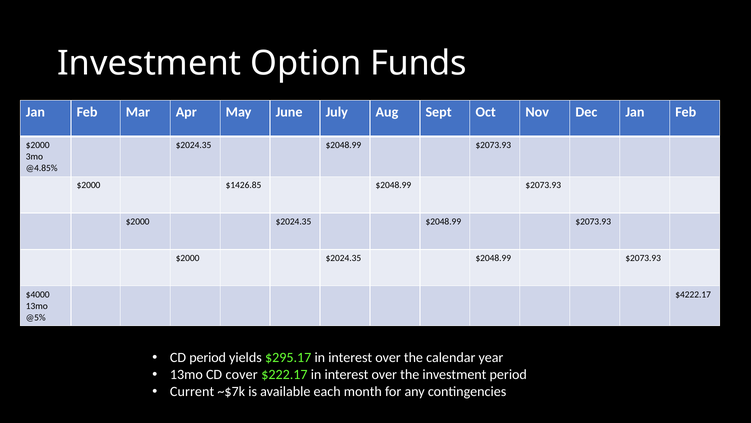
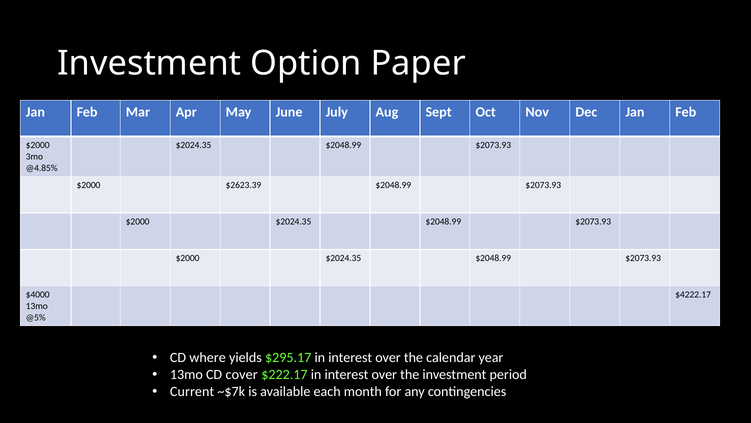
Funds: Funds -> Paper
$1426.85: $1426.85 -> $2623.39
CD period: period -> where
